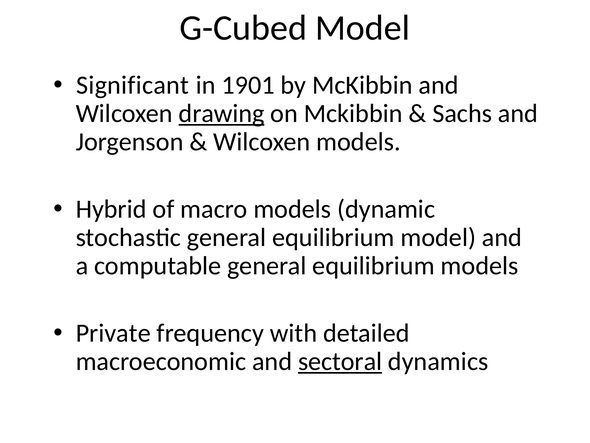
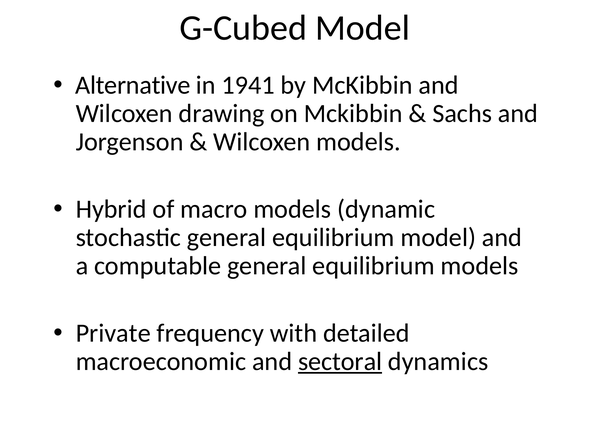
Significant: Significant -> Alternative
1901: 1901 -> 1941
drawing underline: present -> none
